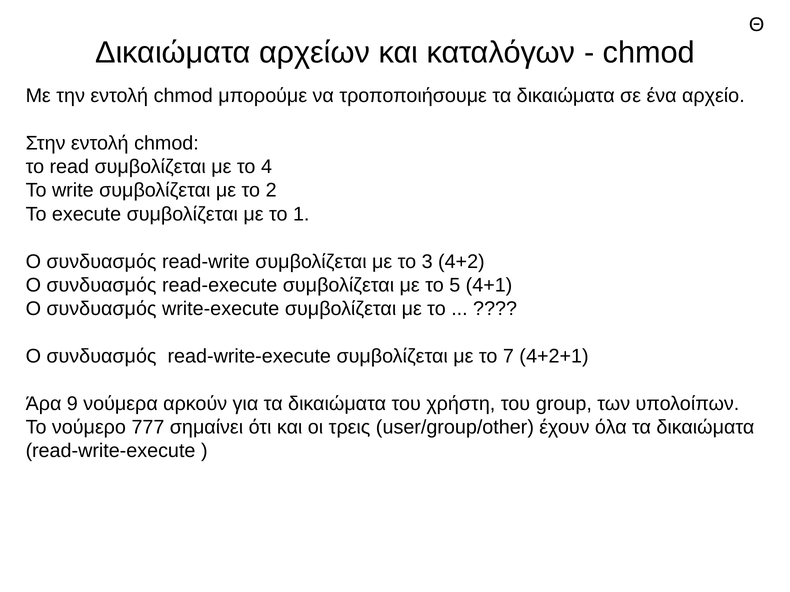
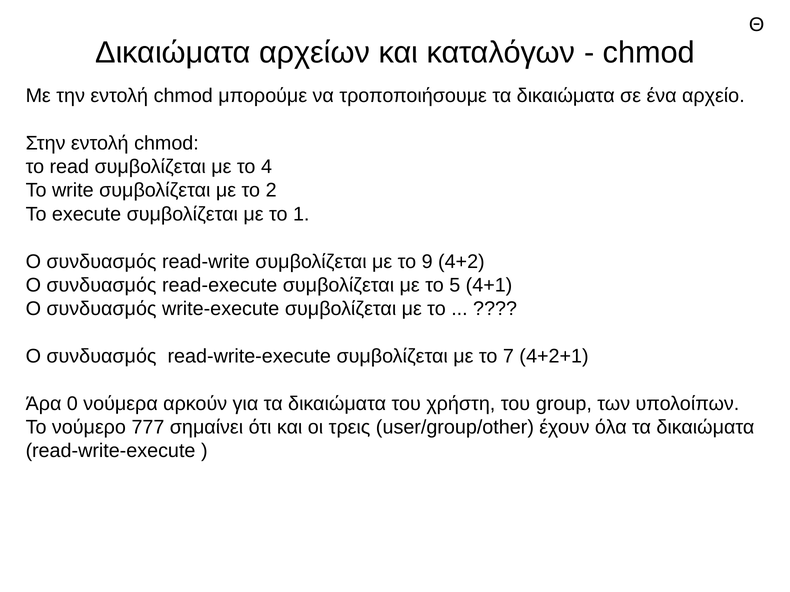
3: 3 -> 9
9: 9 -> 0
